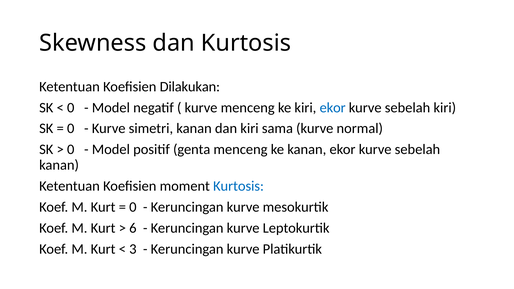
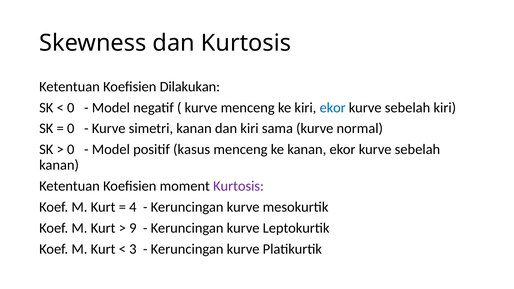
genta: genta -> kasus
Kurtosis at (238, 186) colour: blue -> purple
0 at (133, 207): 0 -> 4
6: 6 -> 9
